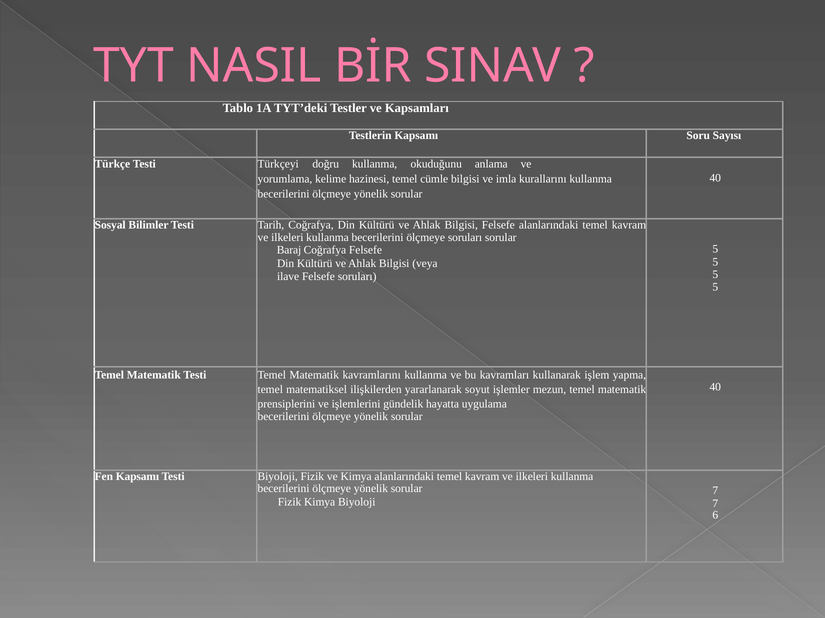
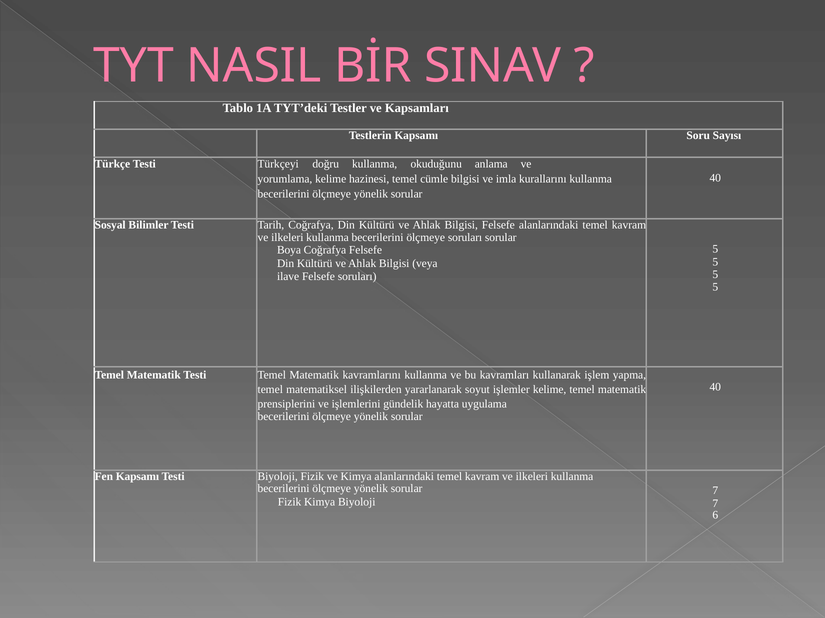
Baraj: Baraj -> Boya
işlemler mezun: mezun -> kelime
